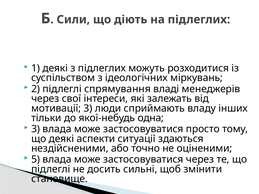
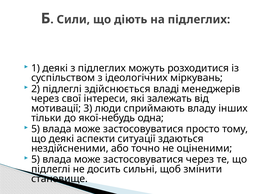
спрямування: спрямування -> здійснюється
3 at (36, 129): 3 -> 5
